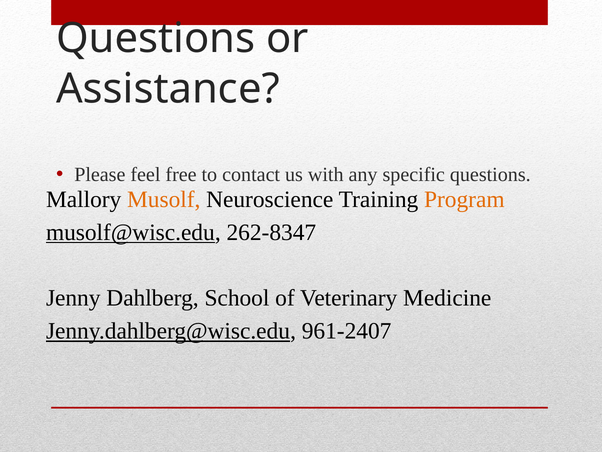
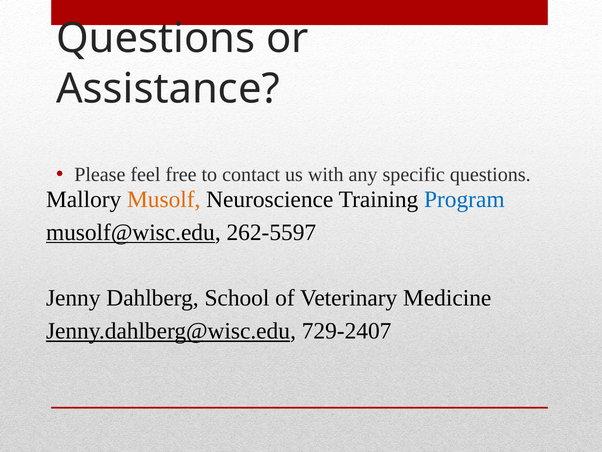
Program colour: orange -> blue
262-8347: 262-8347 -> 262-5597
961-2407: 961-2407 -> 729-2407
